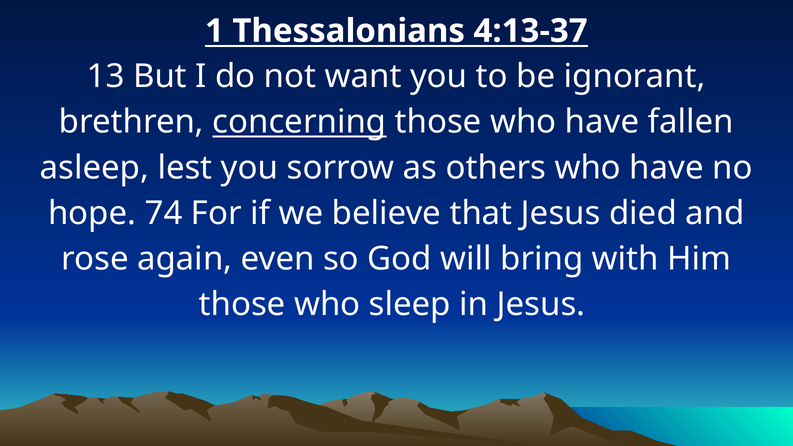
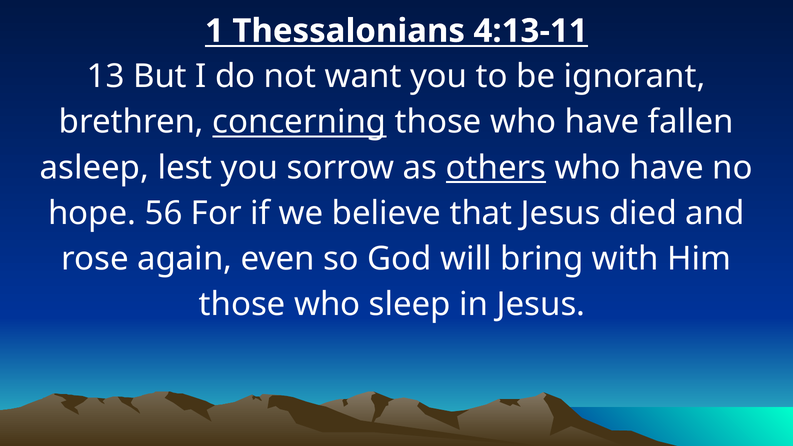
4:13-37: 4:13-37 -> 4:13-11
others underline: none -> present
74: 74 -> 56
